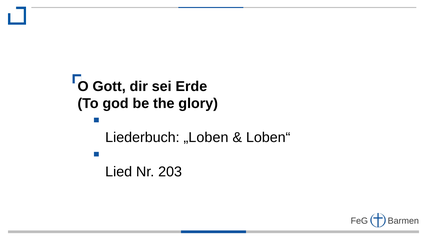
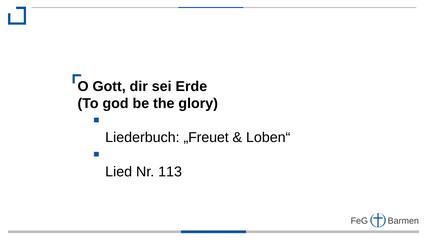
„Loben: „Loben -> „Freuet
203: 203 -> 113
